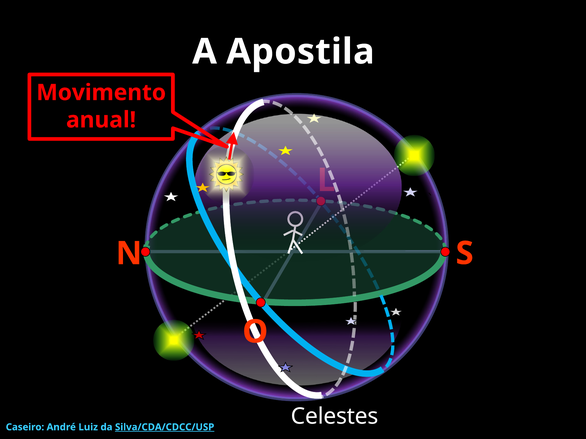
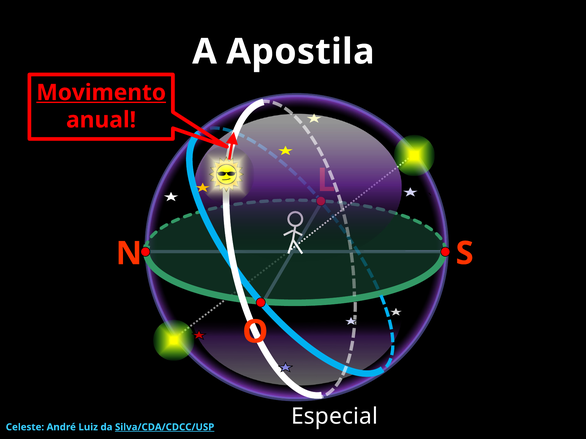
Movimento underline: none -> present
Celestes: Celestes -> Especial
Caseiro: Caseiro -> Celeste
